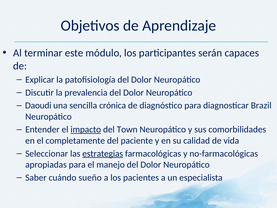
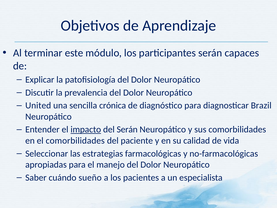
Daoudi: Daoudi -> United
del Town: Town -> Serán
el completamente: completamente -> comorbilidades
estrategias underline: present -> none
